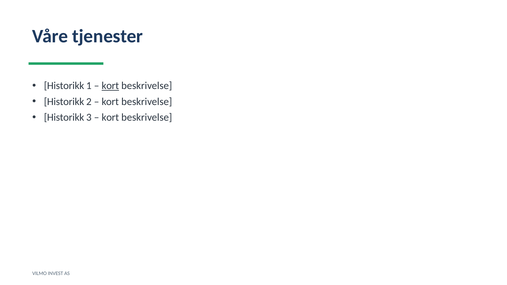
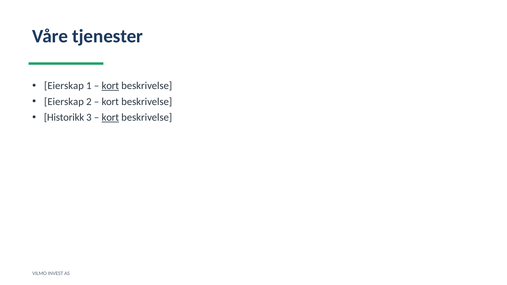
Historikk at (64, 86): Historikk -> Eierskap
Historikk at (64, 102): Historikk -> Eierskap
kort at (110, 118) underline: none -> present
